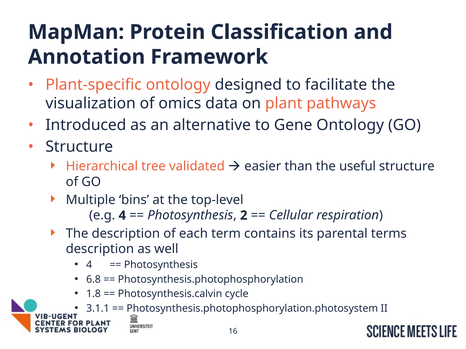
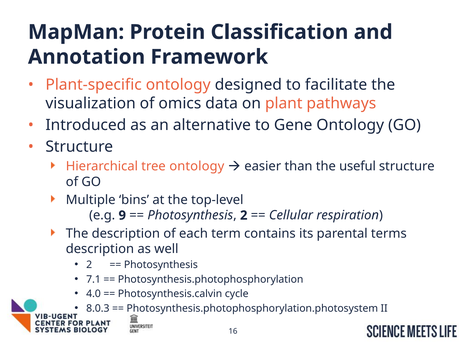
tree validated: validated -> ontology
e.g 4: 4 -> 9
4 at (89, 265): 4 -> 2
6.8: 6.8 -> 7.1
1.8: 1.8 -> 4.0
3.1.1: 3.1.1 -> 8.0.3
